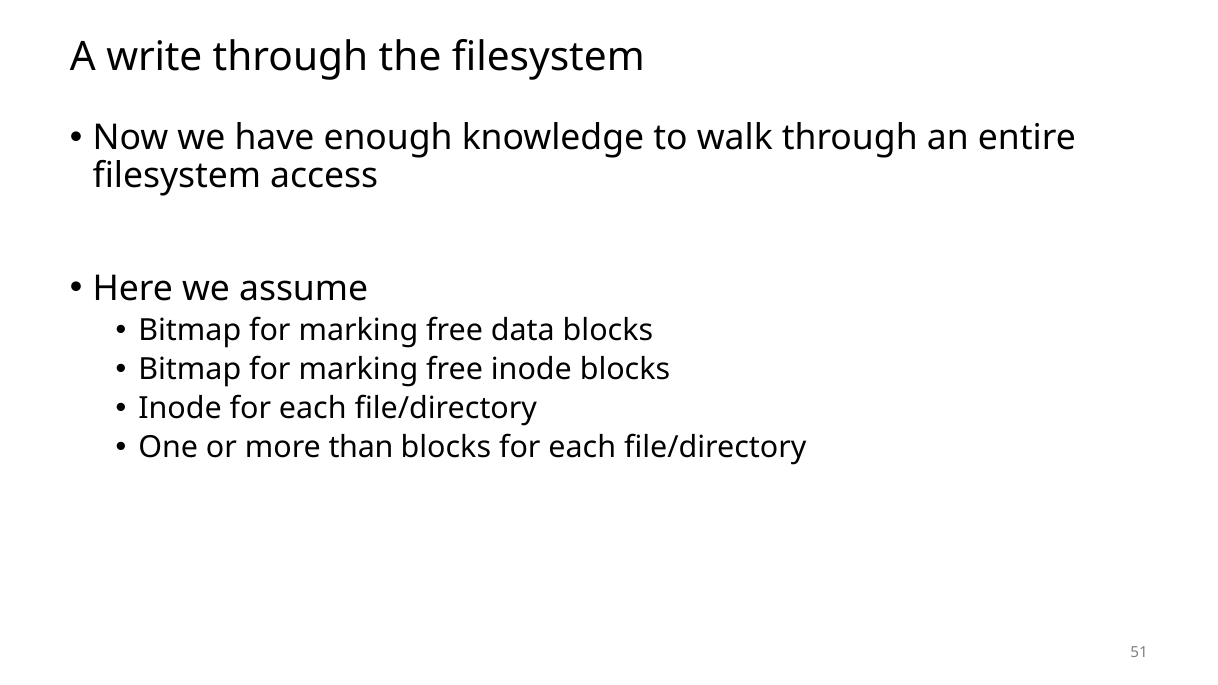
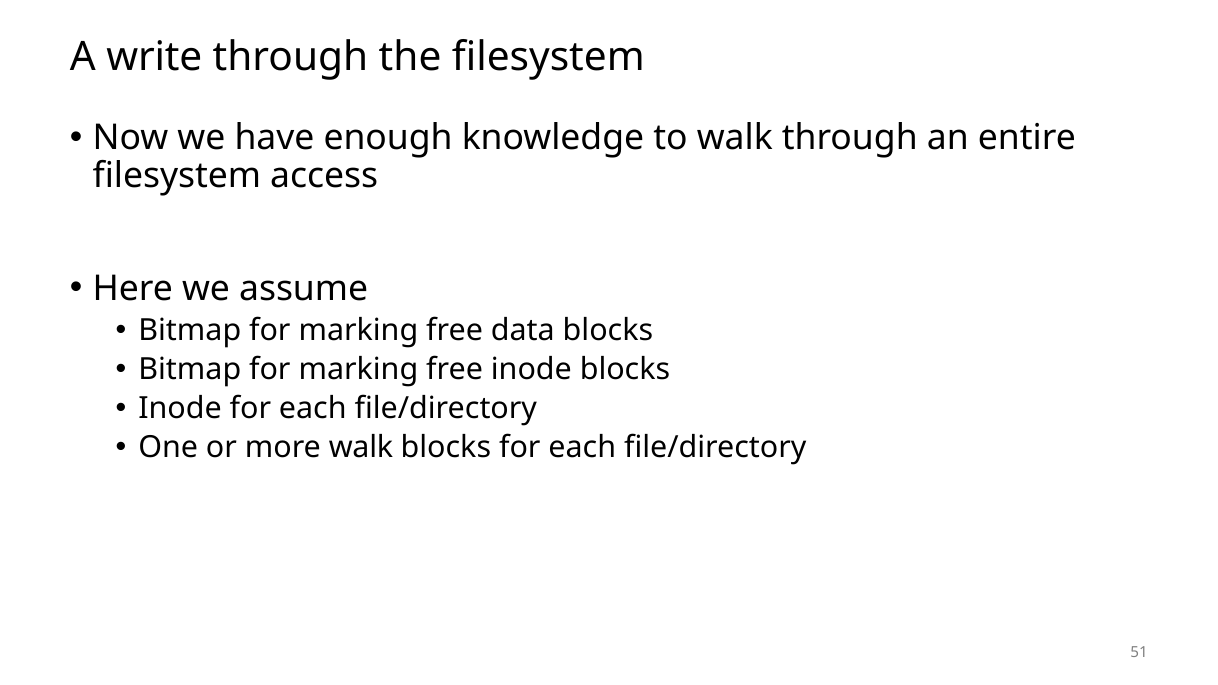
more than: than -> walk
